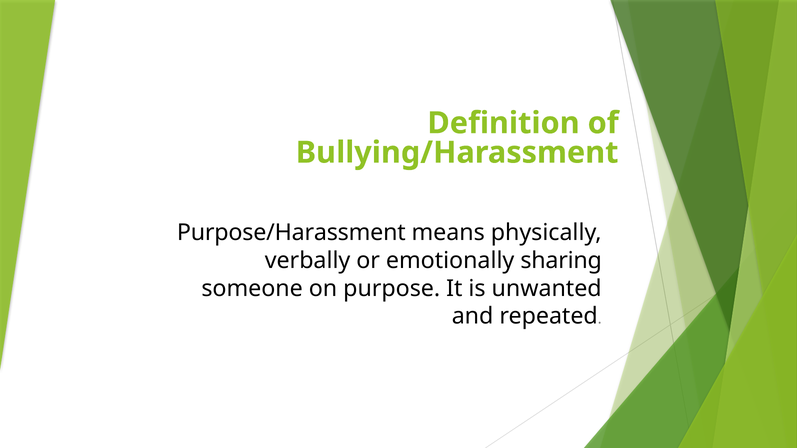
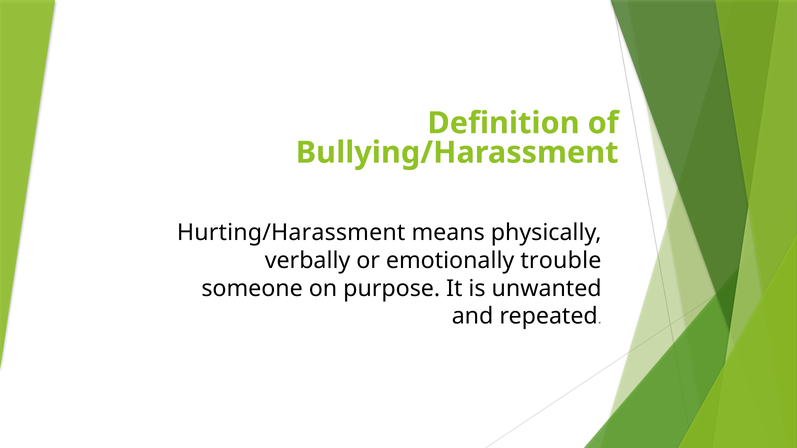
Purpose/Harassment: Purpose/Harassment -> Hurting/Harassment
sharing: sharing -> trouble
